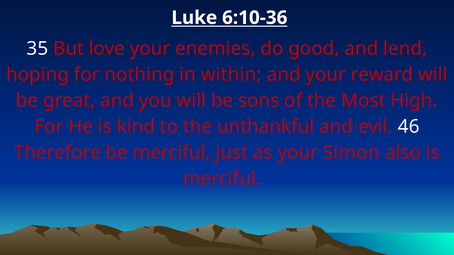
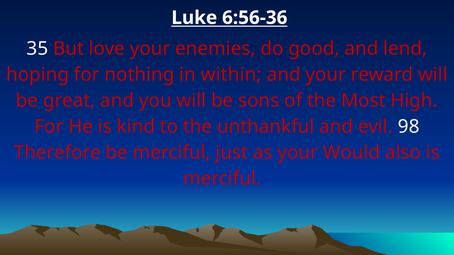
6:10-36: 6:10-36 -> 6:56-36
46: 46 -> 98
Simon: Simon -> Would
